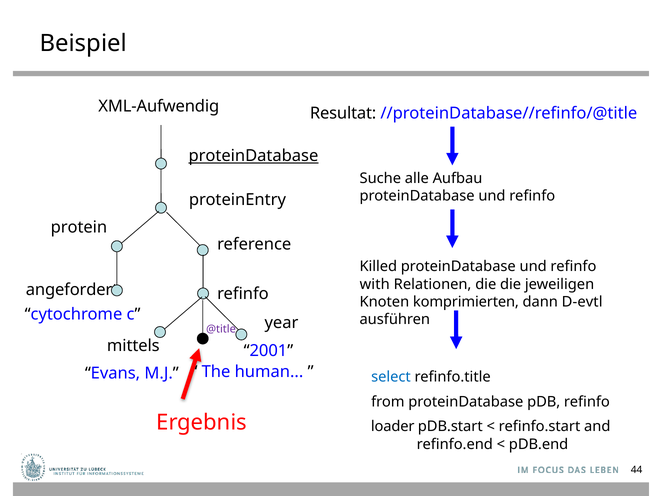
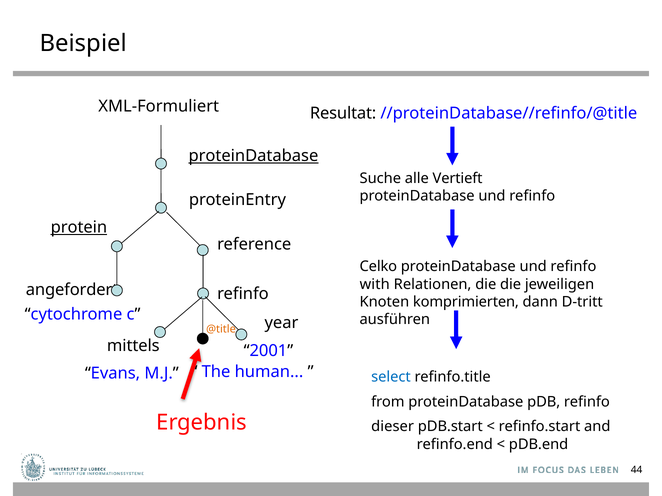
XML-Aufwendig: XML-Aufwendig -> XML-Formuliert
Aufbau: Aufbau -> Vertieft
protein underline: none -> present
Killed: Killed -> Celko
D-evtl: D-evtl -> D-tritt
@title colour: purple -> orange
loader: loader -> dieser
